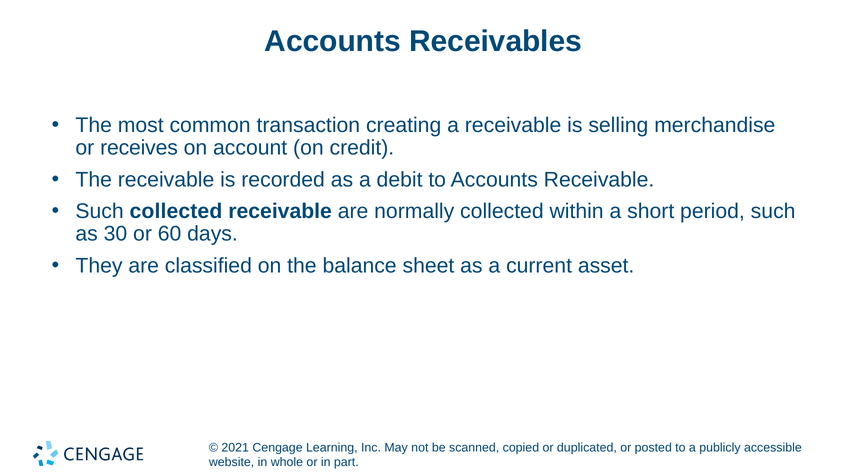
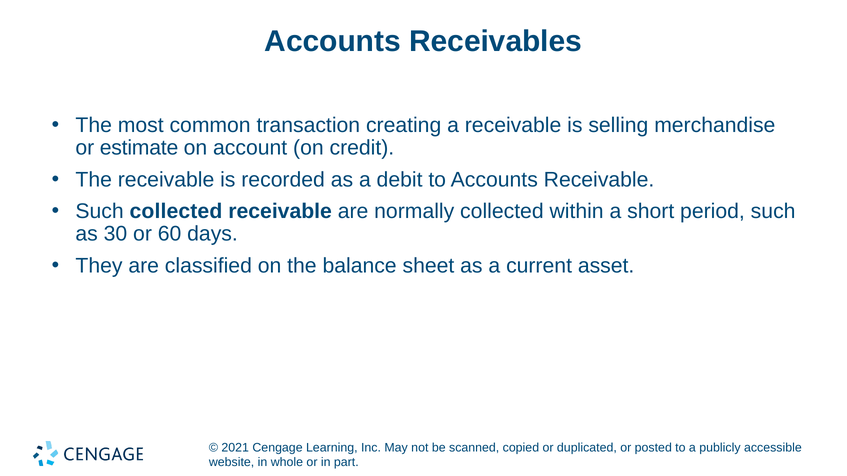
receives: receives -> estimate
